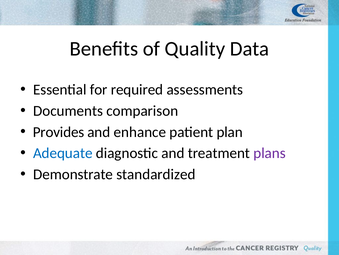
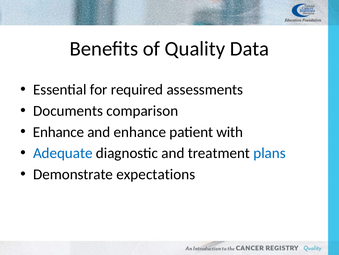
Provides at (59, 132): Provides -> Enhance
plan: plan -> with
plans colour: purple -> blue
standardized: standardized -> expectations
